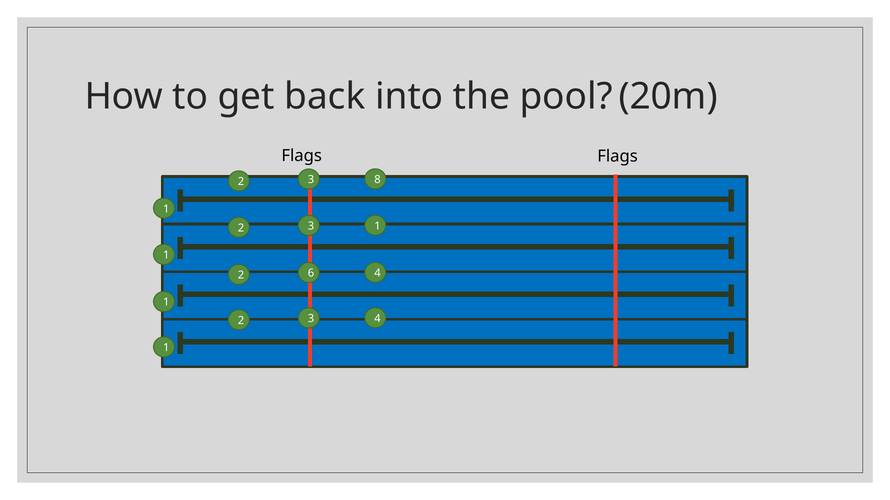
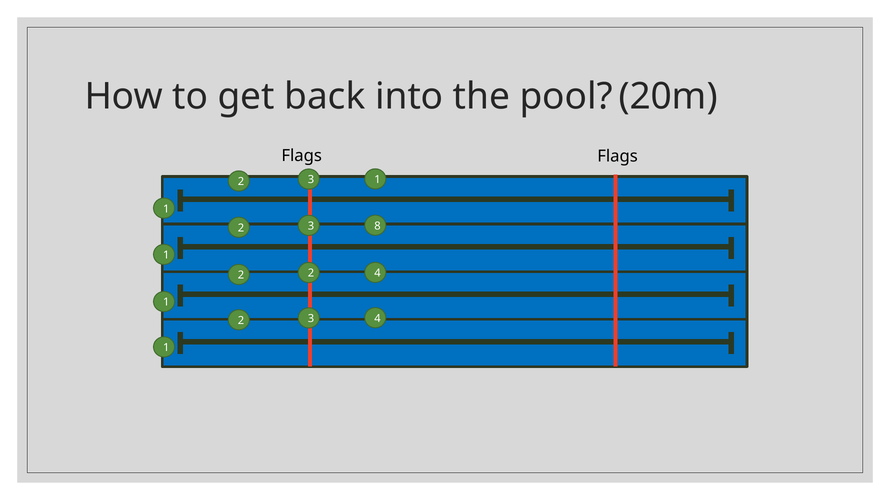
3 8: 8 -> 1
3 1: 1 -> 8
2 6: 6 -> 2
